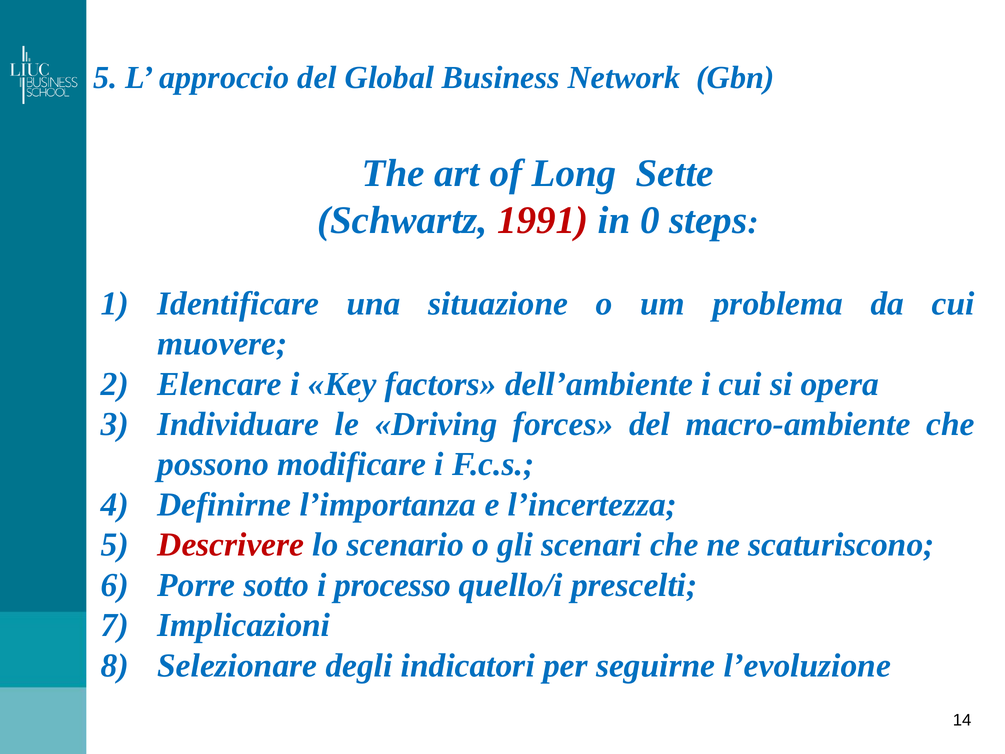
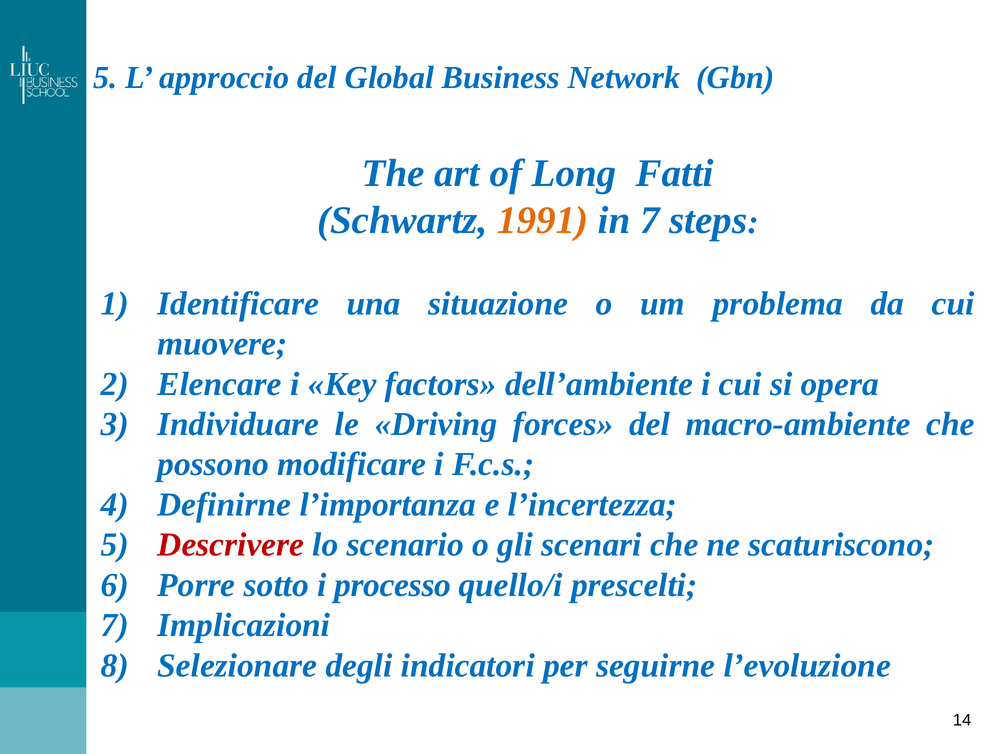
Sette: Sette -> Fatti
1991 colour: red -> orange
in 0: 0 -> 7
